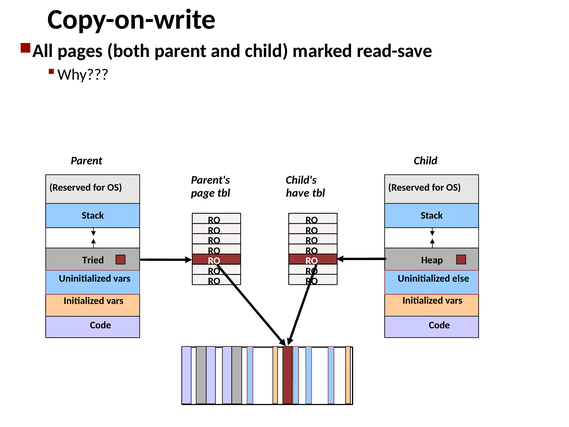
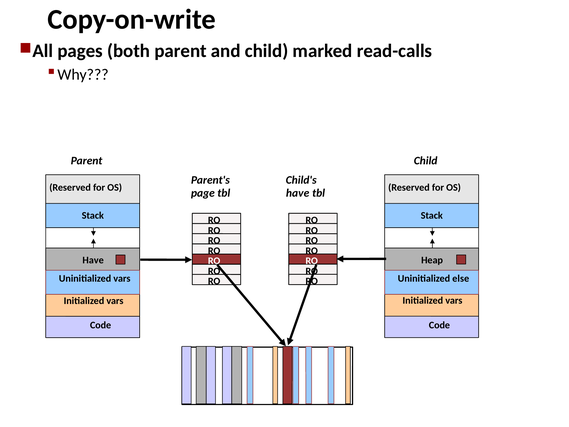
read-save: read-save -> read-calls
Tried at (93, 260): Tried -> Have
